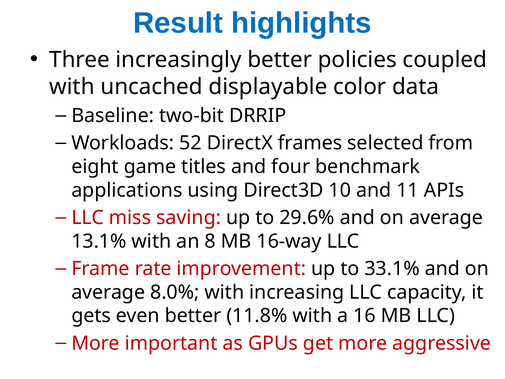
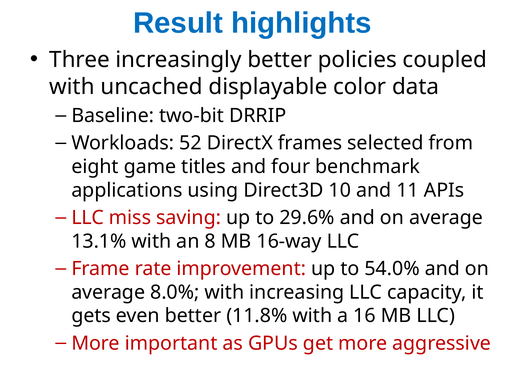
33.1%: 33.1% -> 54.0%
